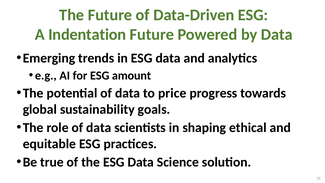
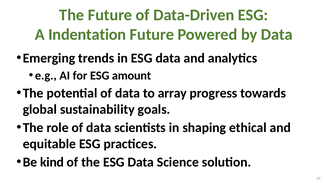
price: price -> array
true: true -> kind
